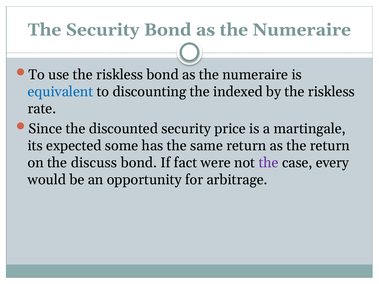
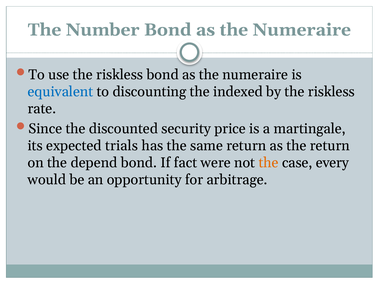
The Security: Security -> Number
some: some -> trials
discuss: discuss -> depend
the at (269, 163) colour: purple -> orange
